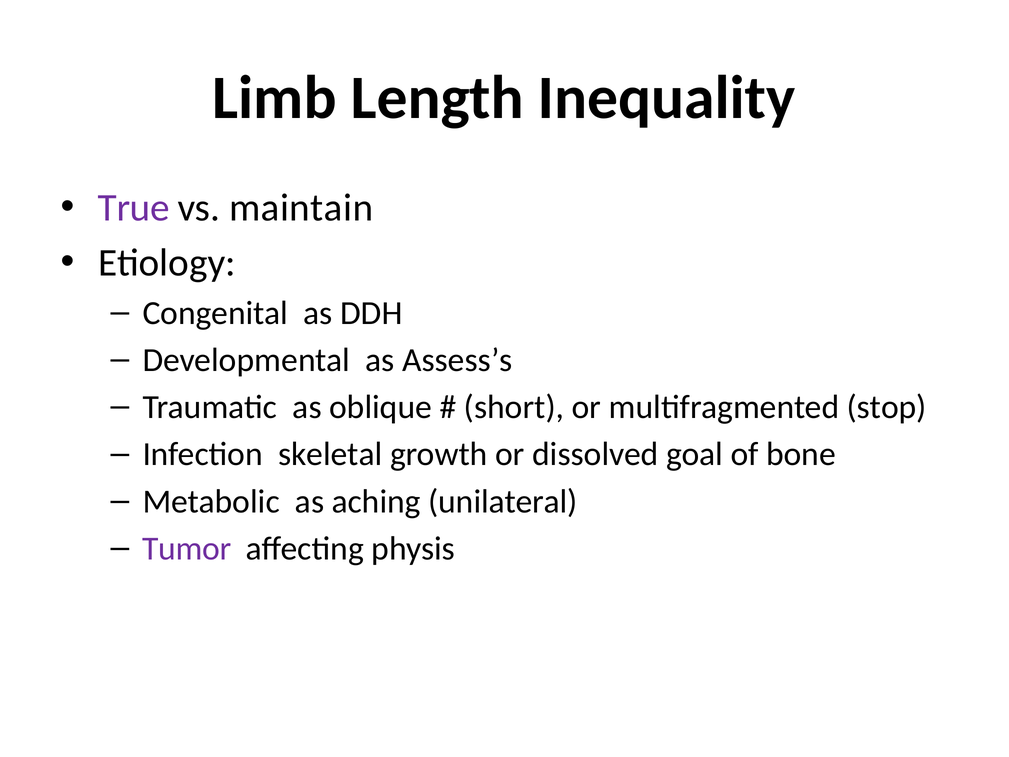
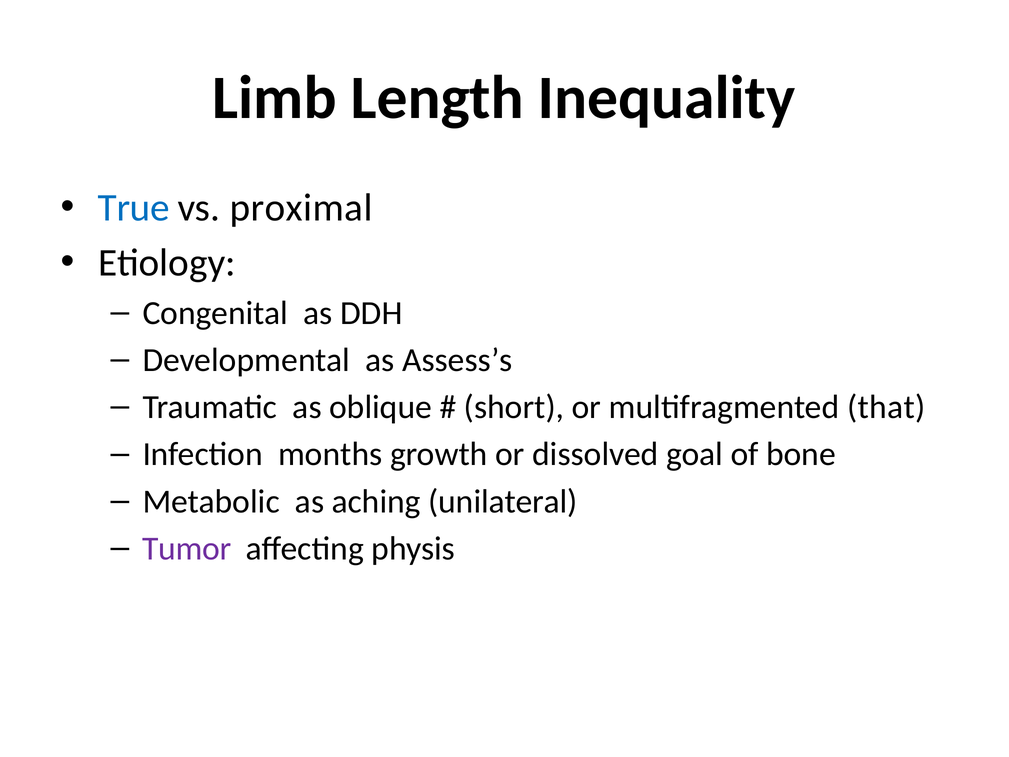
True colour: purple -> blue
maintain: maintain -> proximal
stop: stop -> that
skeletal: skeletal -> months
